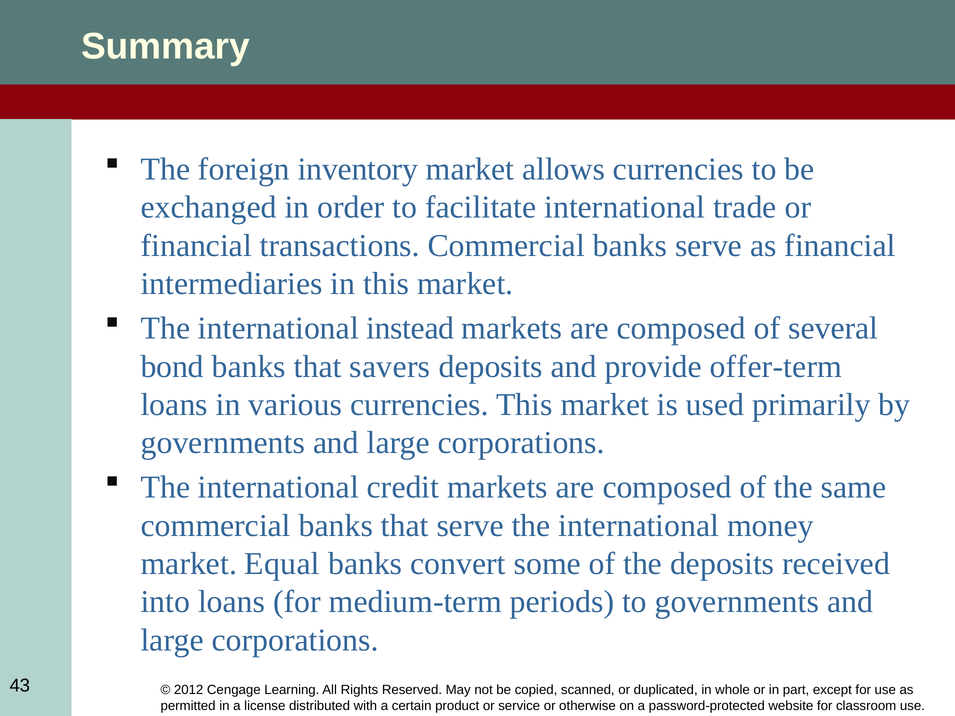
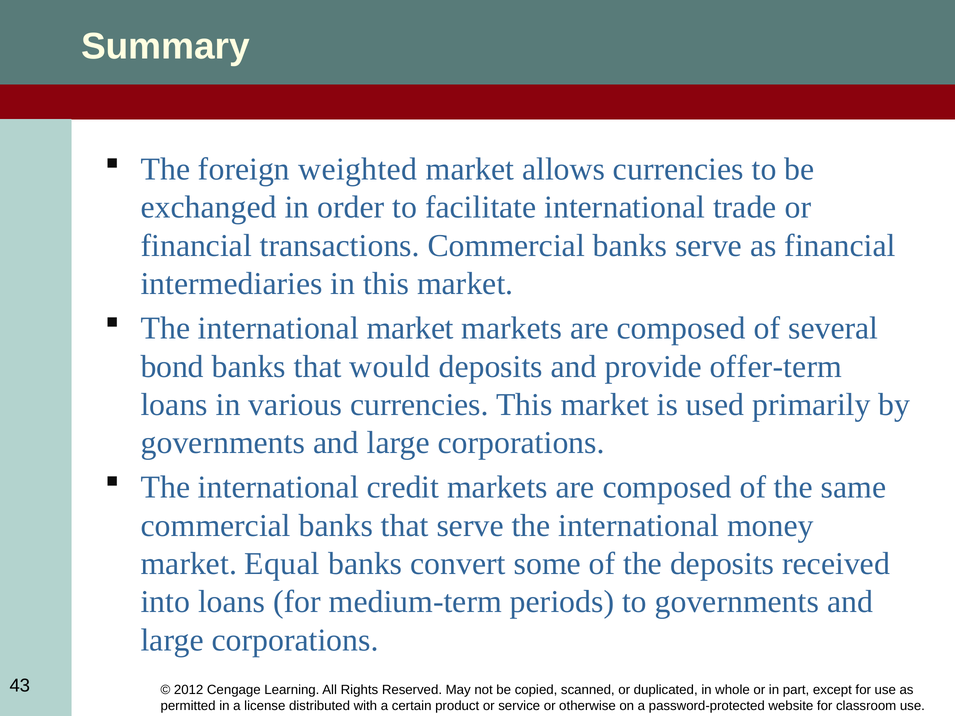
inventory: inventory -> weighted
international instead: instead -> market
savers: savers -> would
